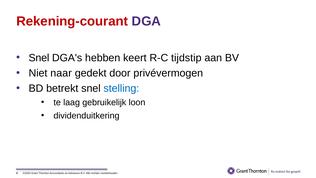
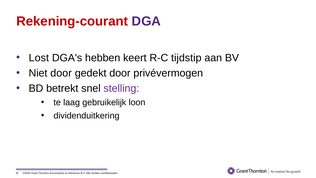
Snel at (39, 58): Snel -> Lost
Niet naar: naar -> door
stelling colour: blue -> purple
